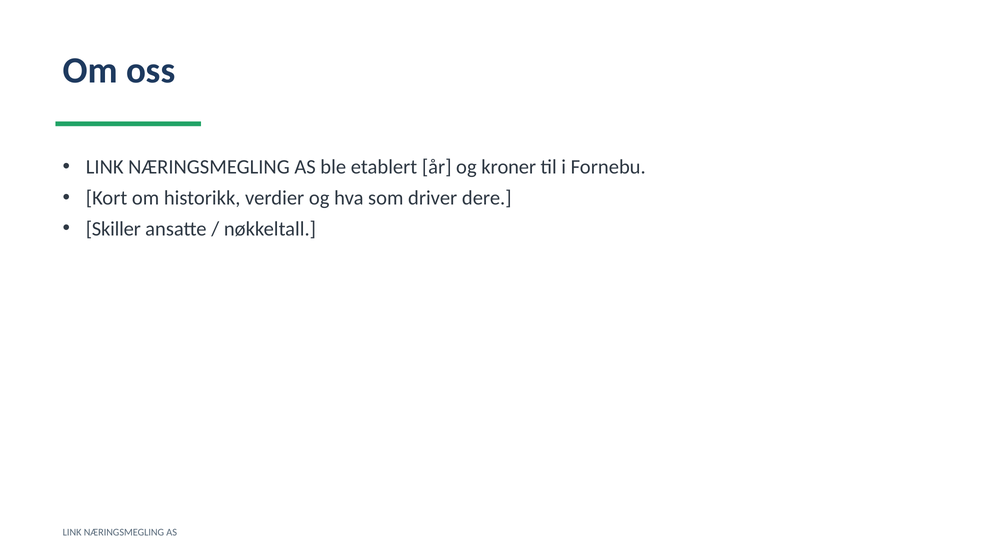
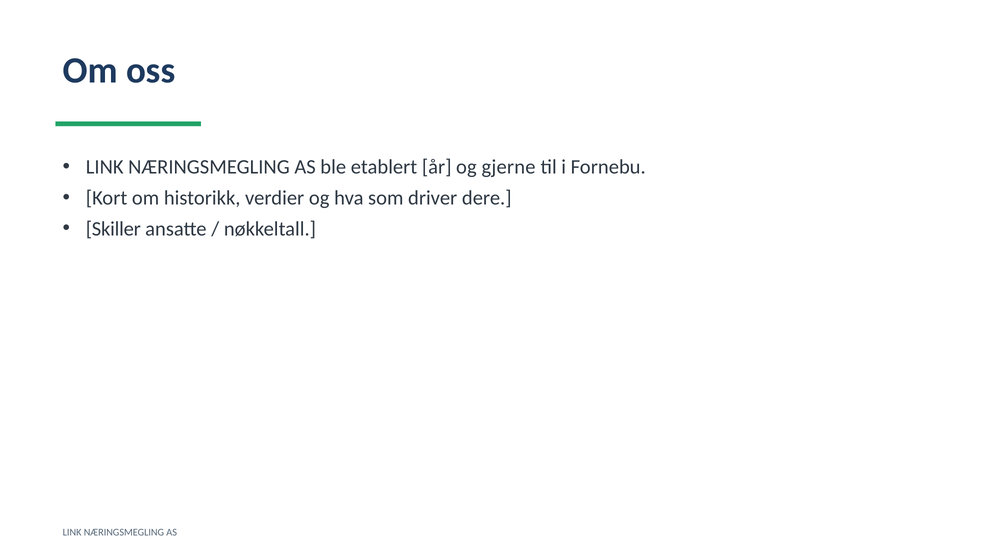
kroner: kroner -> gjerne
